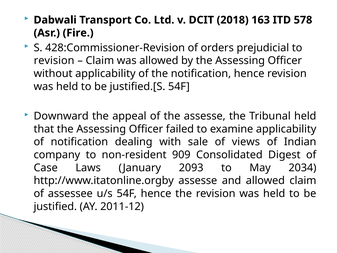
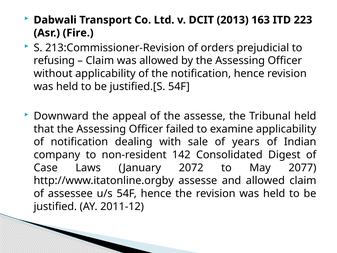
2018: 2018 -> 2013
578: 578 -> 223
428:Commissioner-Revision: 428:Commissioner-Revision -> 213:Commissioner-Revision
revision at (54, 61): revision -> refusing
views: views -> years
909: 909 -> 142
2093: 2093 -> 2072
2034: 2034 -> 2077
